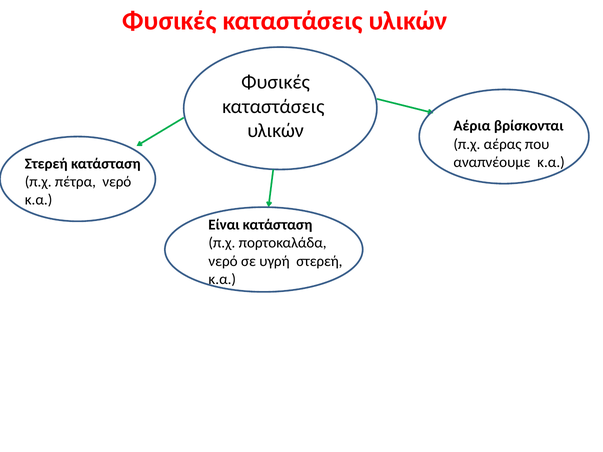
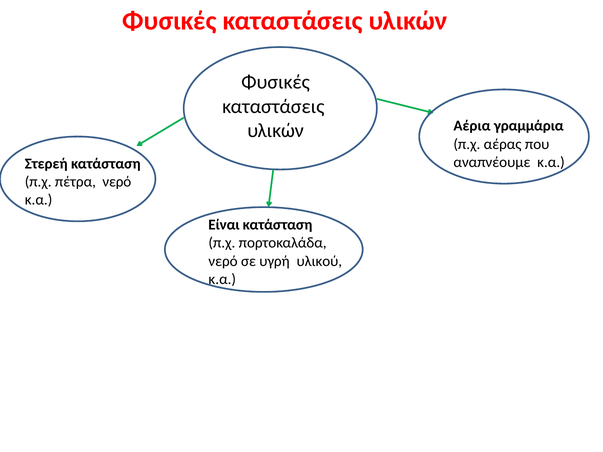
βρίσκονται: βρίσκονται -> γραμμάρια
υγρή στερεή: στερεή -> υλικού
